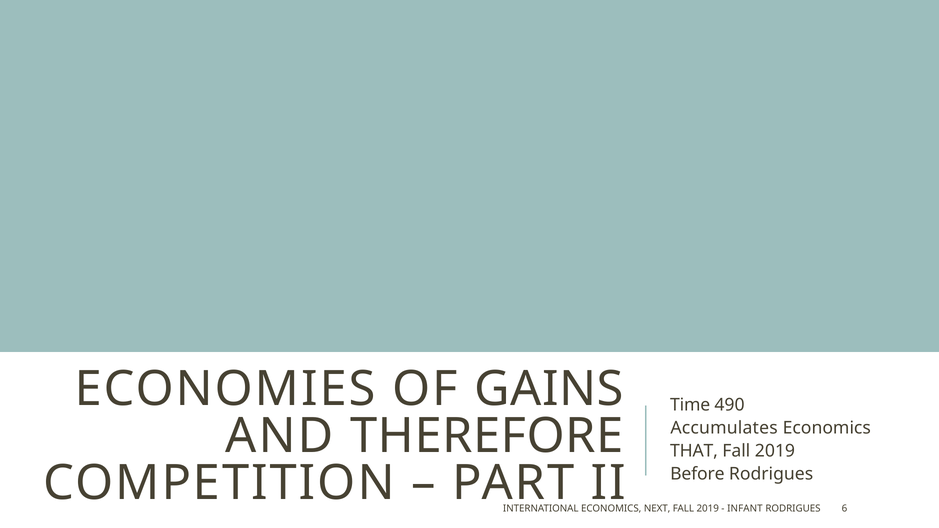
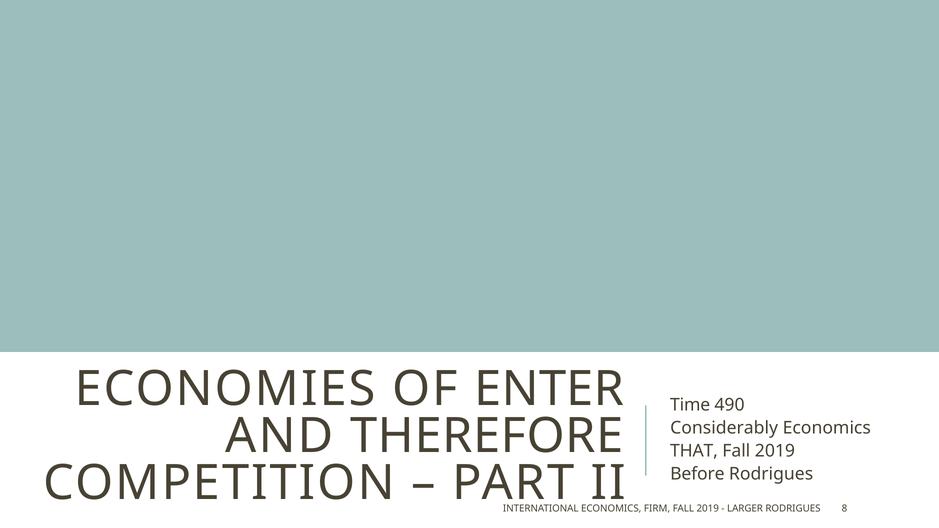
GAINS: GAINS -> ENTER
Accumulates: Accumulates -> Considerably
NEXT: NEXT -> FIRM
INFANT: INFANT -> LARGER
6: 6 -> 8
